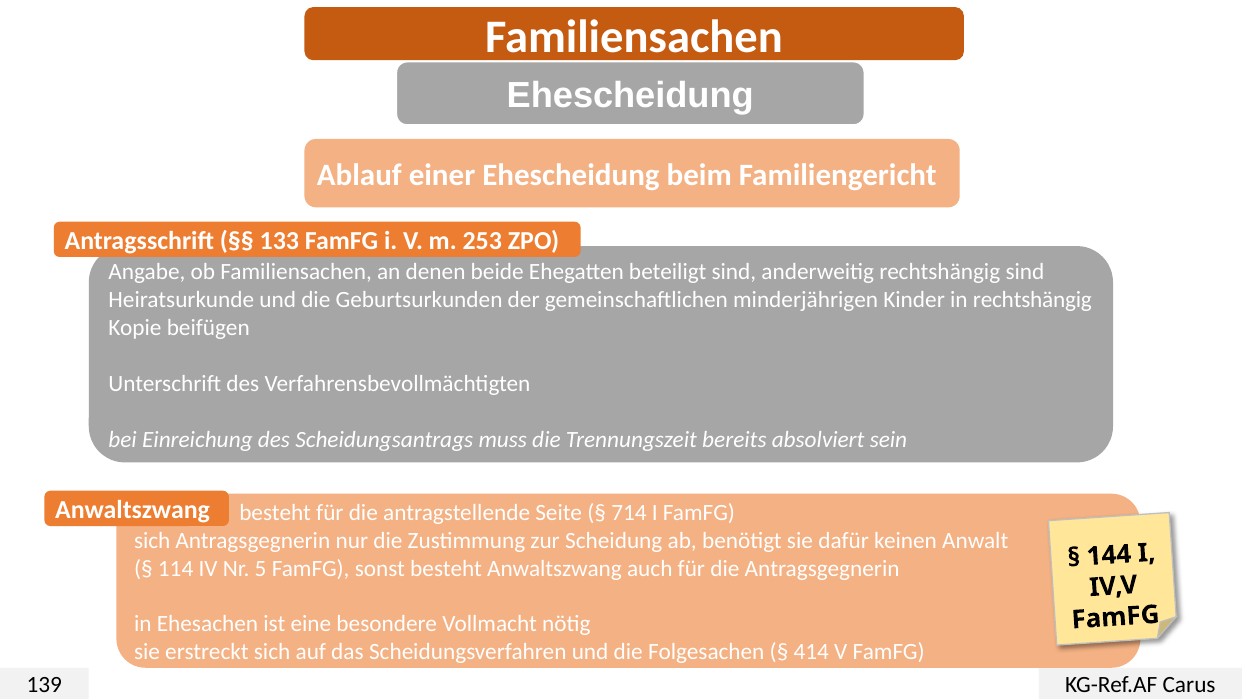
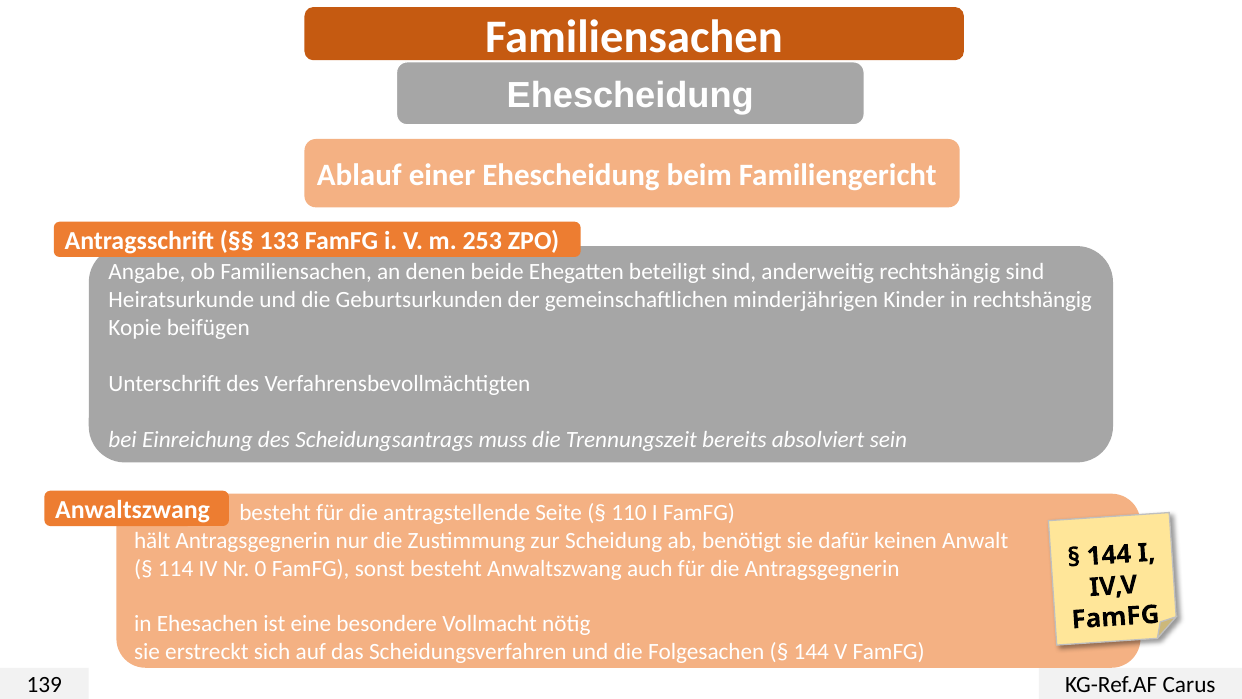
714: 714 -> 110
sich at (152, 540): sich -> hält
5: 5 -> 0
414 at (811, 652): 414 -> 144
